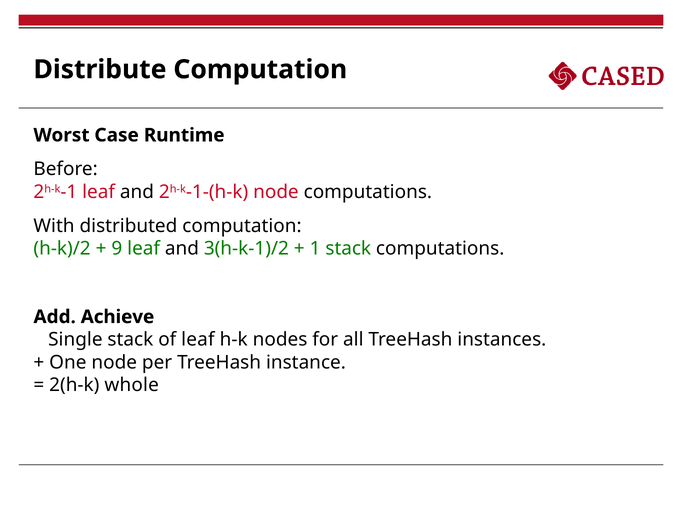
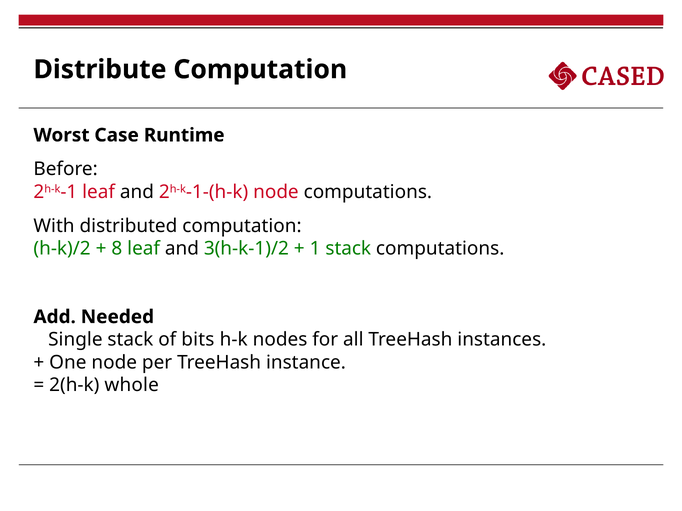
9: 9 -> 8
Achieve: Achieve -> Needed
of leaf: leaf -> bits
